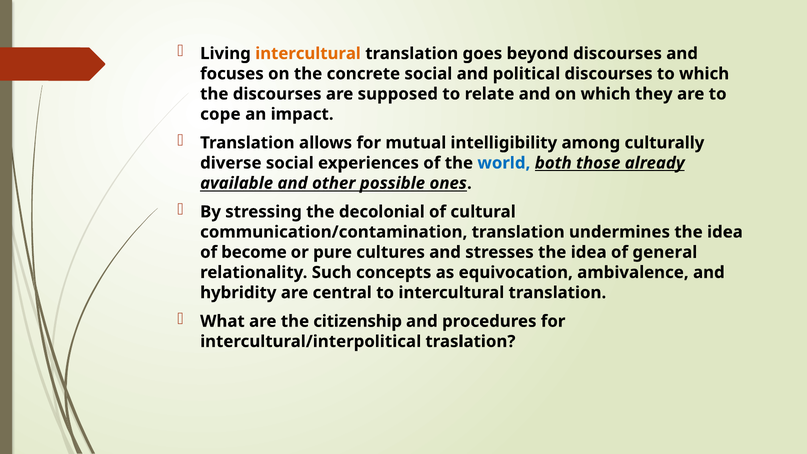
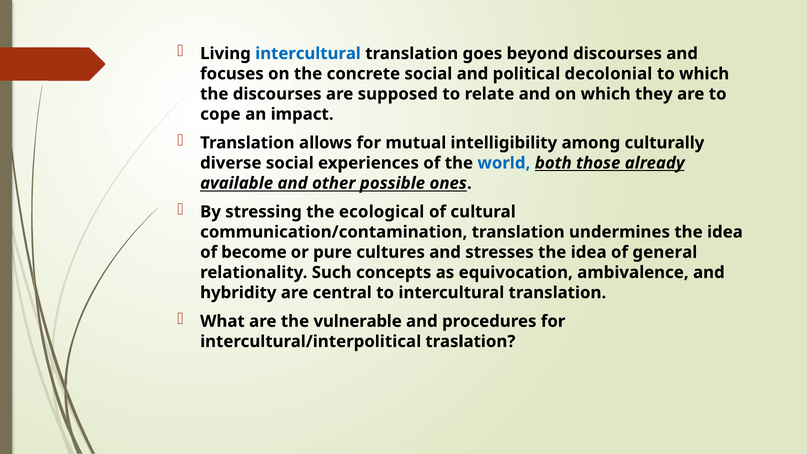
intercultural at (308, 54) colour: orange -> blue
political discourses: discourses -> decolonial
decolonial: decolonial -> ecological
citizenship: citizenship -> vulnerable
